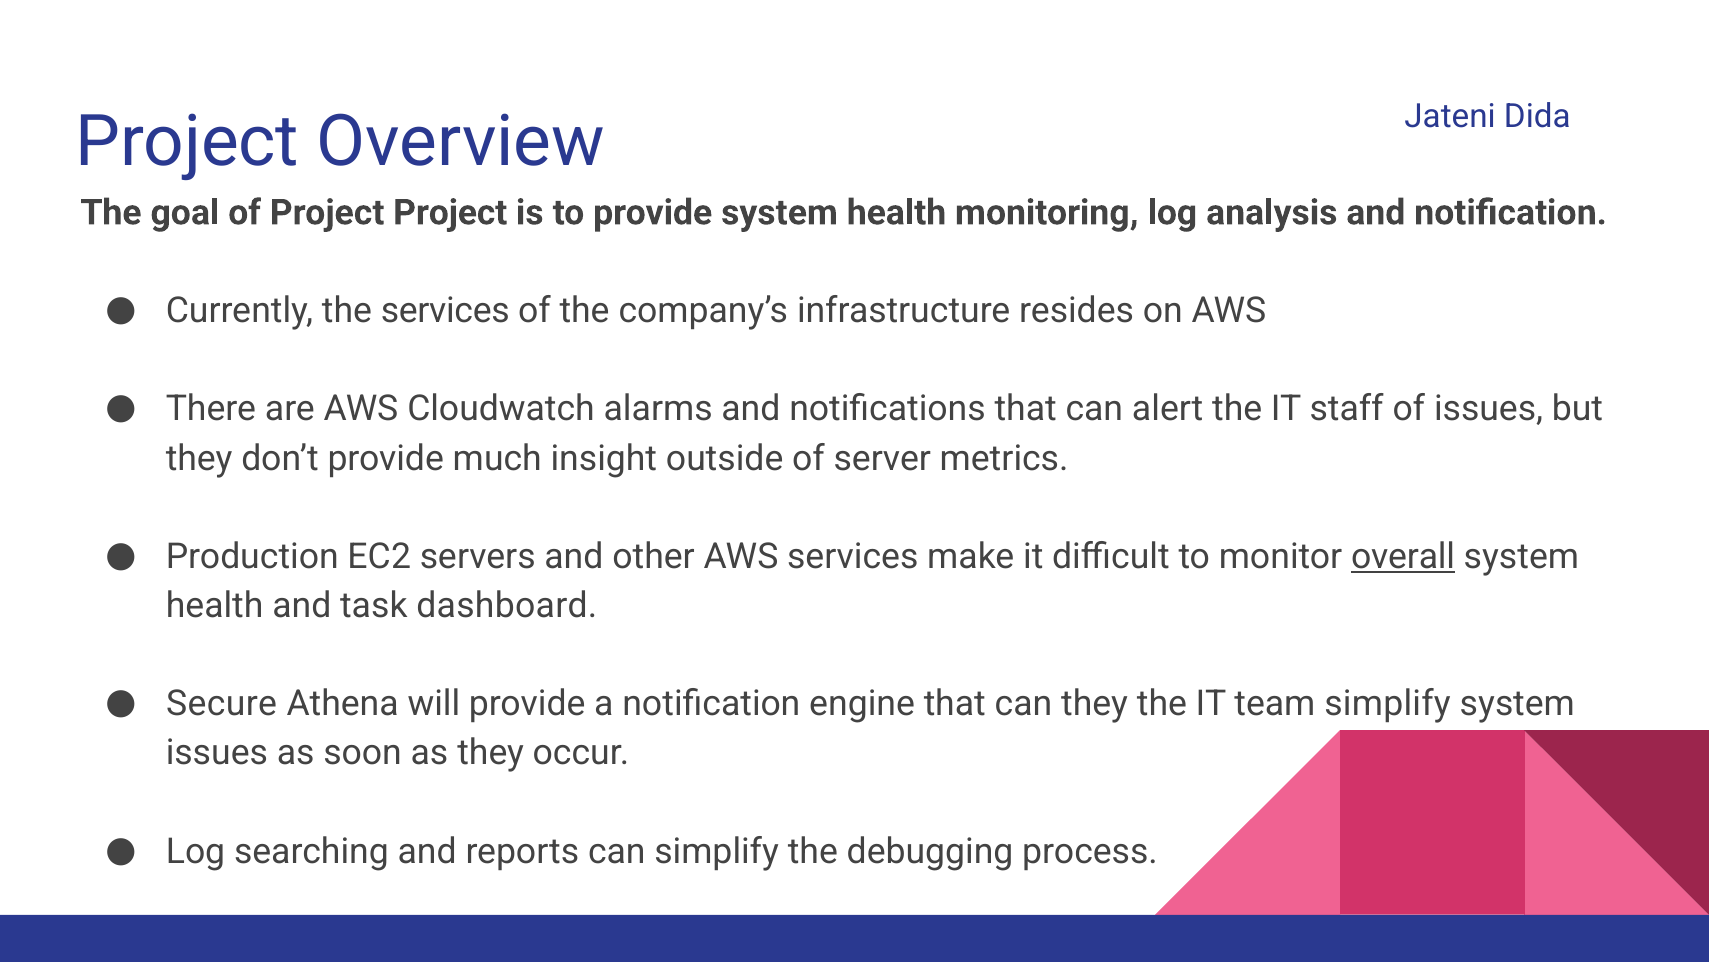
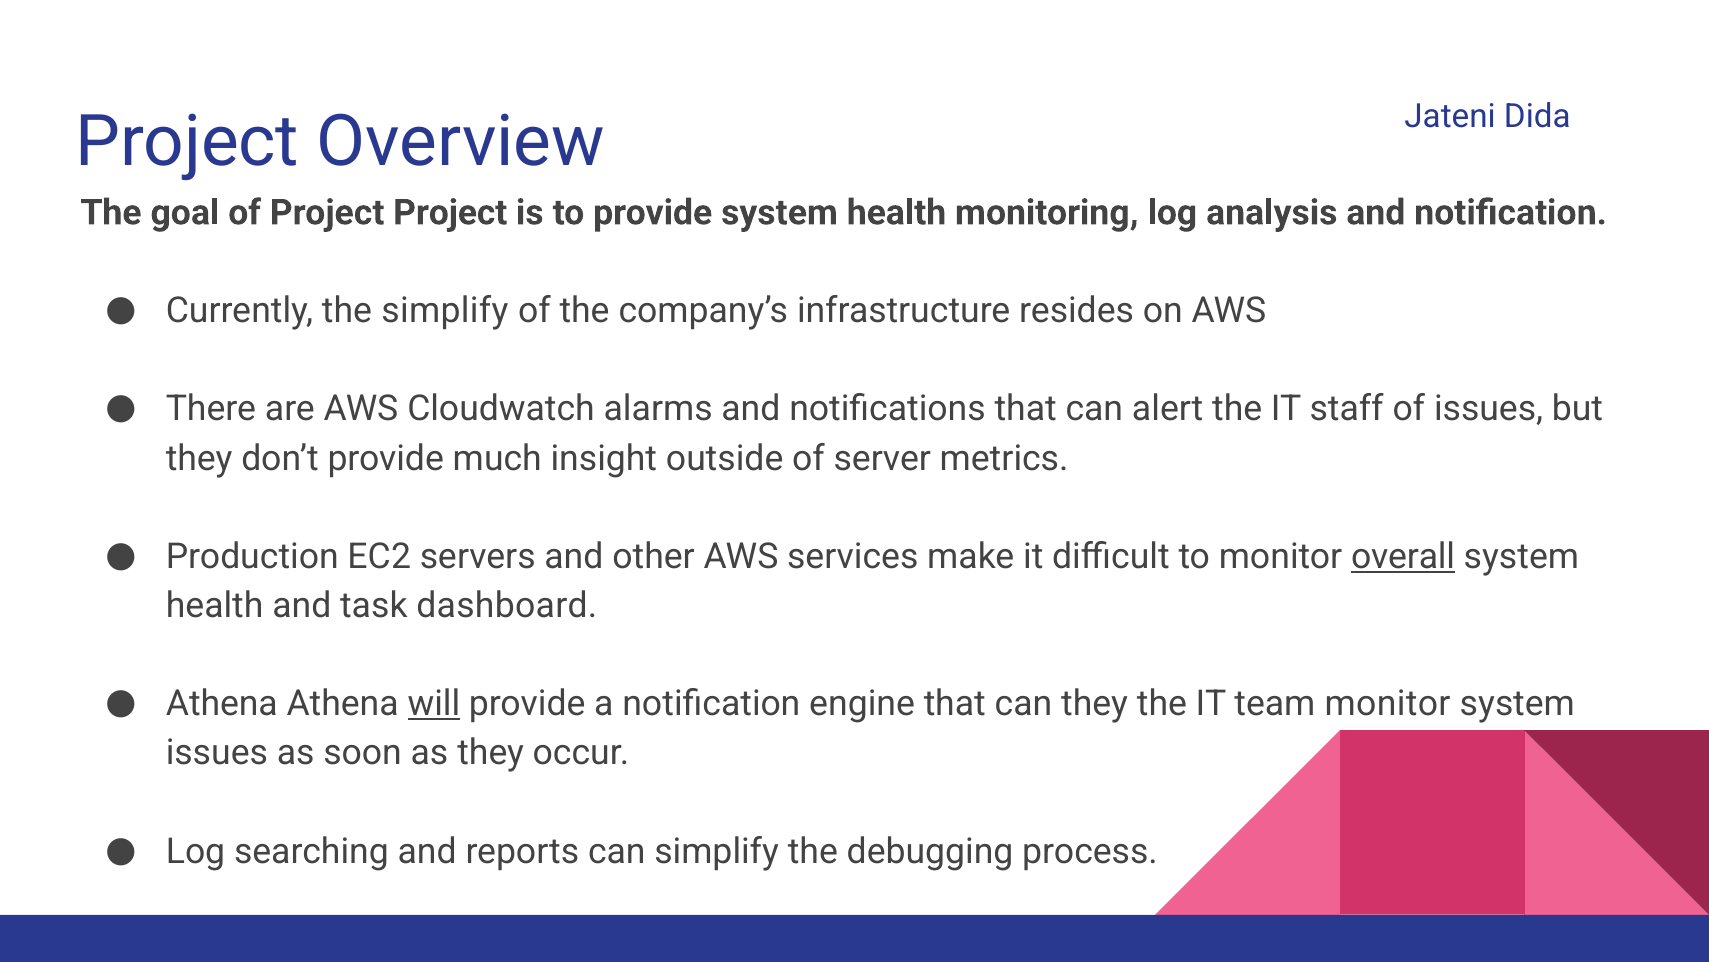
the services: services -> simplify
Secure at (222, 704): Secure -> Athena
will underline: none -> present
team simplify: simplify -> monitor
